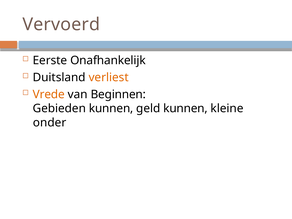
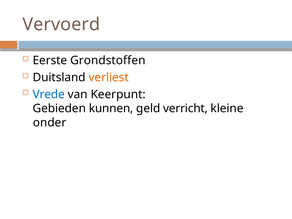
Onafhankelijk: Onafhankelijk -> Grondstoffen
Vrede colour: orange -> blue
Beginnen: Beginnen -> Keerpunt
geld kunnen: kunnen -> verricht
